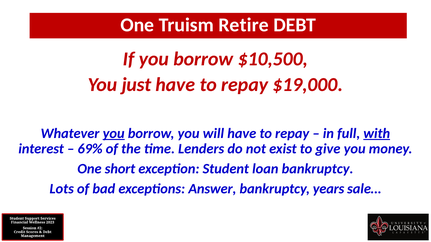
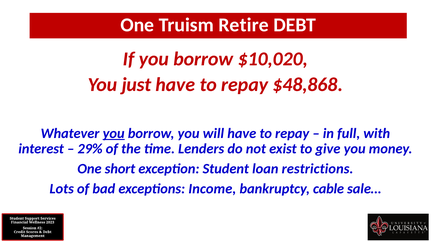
$10,500: $10,500 -> $10,020
$19,000: $19,000 -> $48,868
with underline: present -> none
69%: 69% -> 29%
loan bankruptcy: bankruptcy -> restrictions
Answer: Answer -> Income
years: years -> cable
